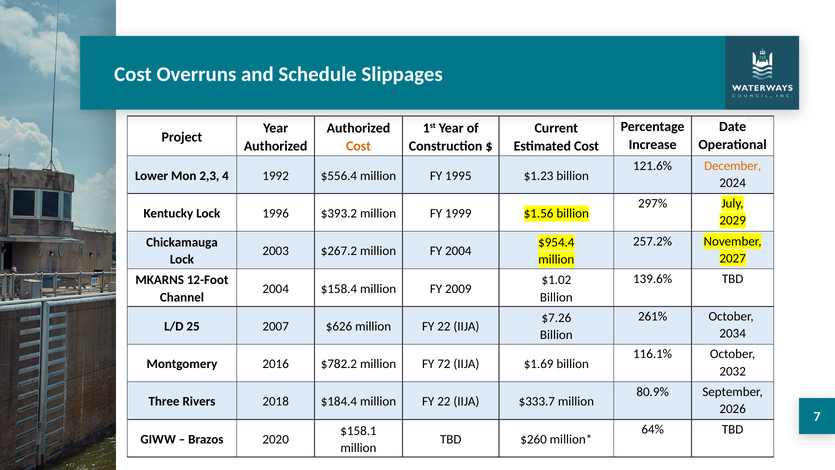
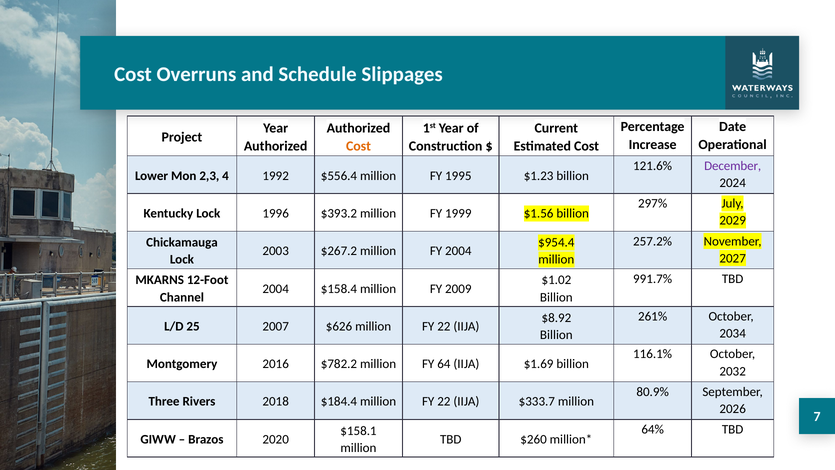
December colour: orange -> purple
139.6%: 139.6% -> 991.7%
$7.26: $7.26 -> $8.92
72: 72 -> 64
